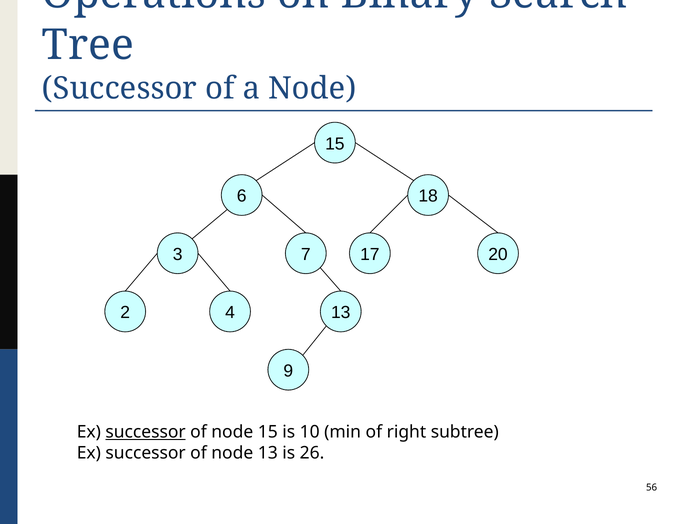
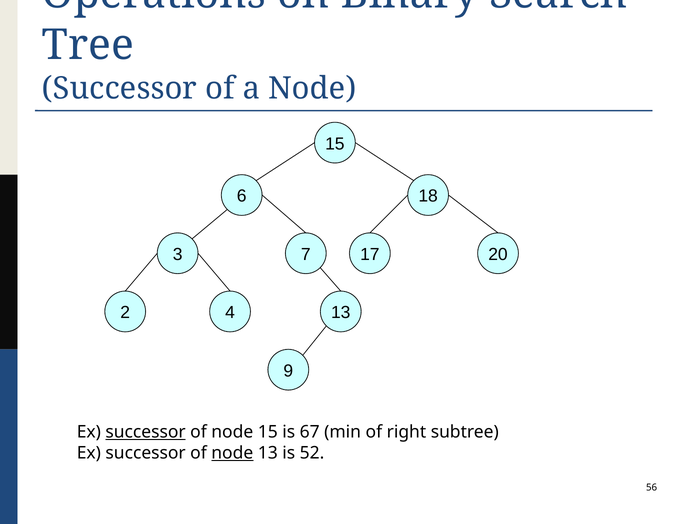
10: 10 -> 67
node at (232, 453) underline: none -> present
26: 26 -> 52
